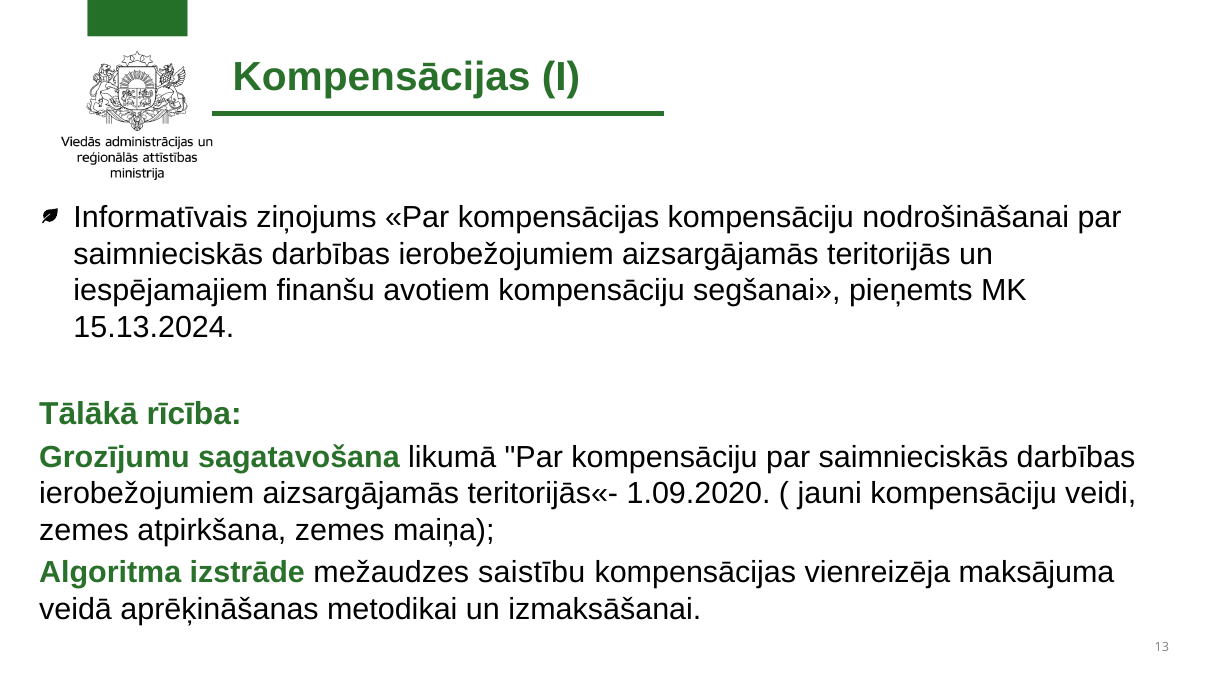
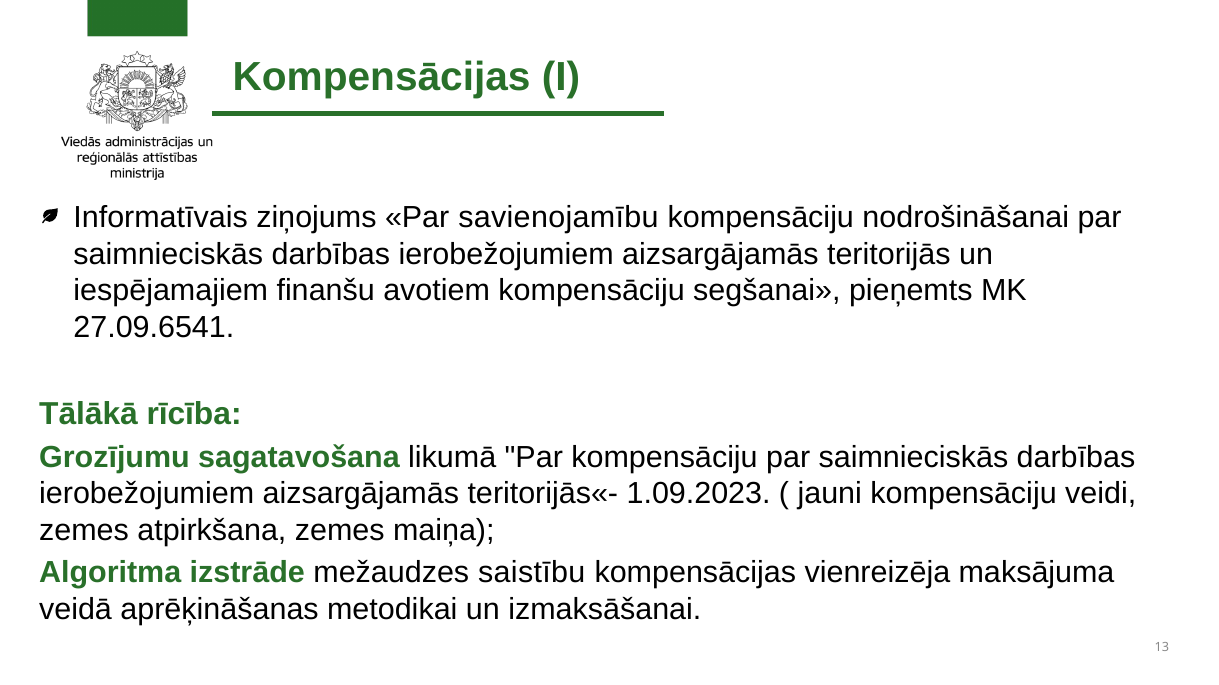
Par kompensācijas: kompensācijas -> savienojamību
15.13.2024: 15.13.2024 -> 27.09.6541
1.09.2020: 1.09.2020 -> 1.09.2023
